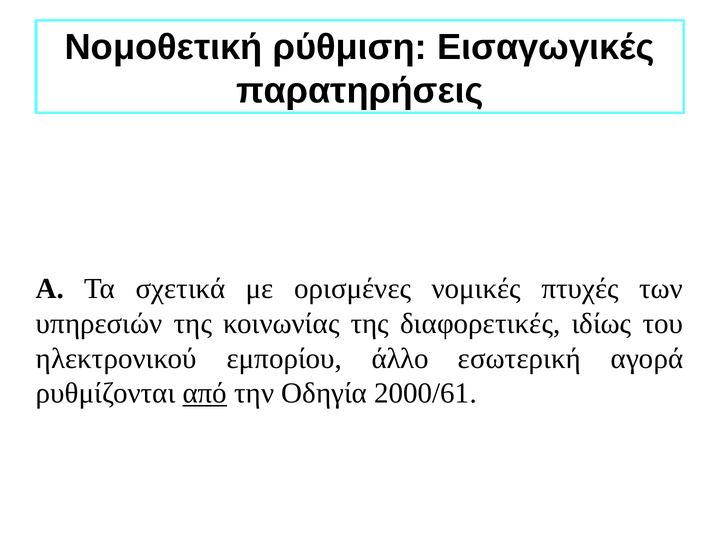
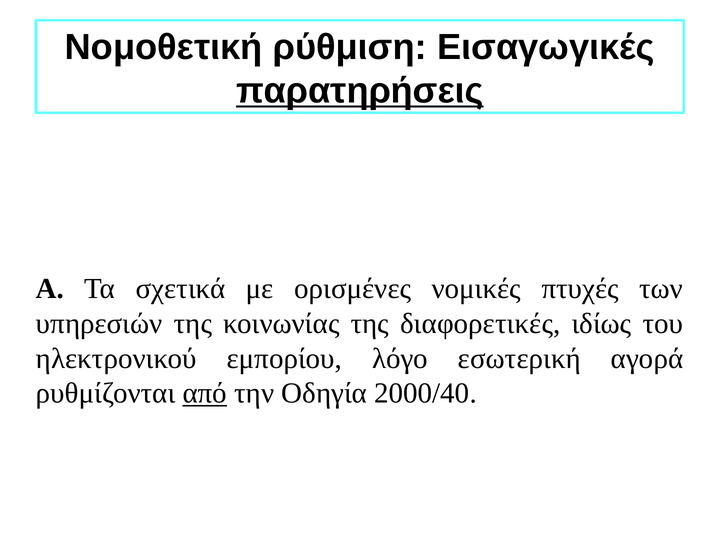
παρατηρήσεις underline: none -> present
άλλο: άλλο -> λόγο
2000/61: 2000/61 -> 2000/40
